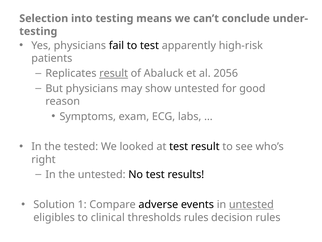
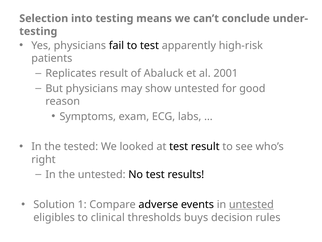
result at (114, 73) underline: present -> none
2056: 2056 -> 2001
thresholds rules: rules -> buys
